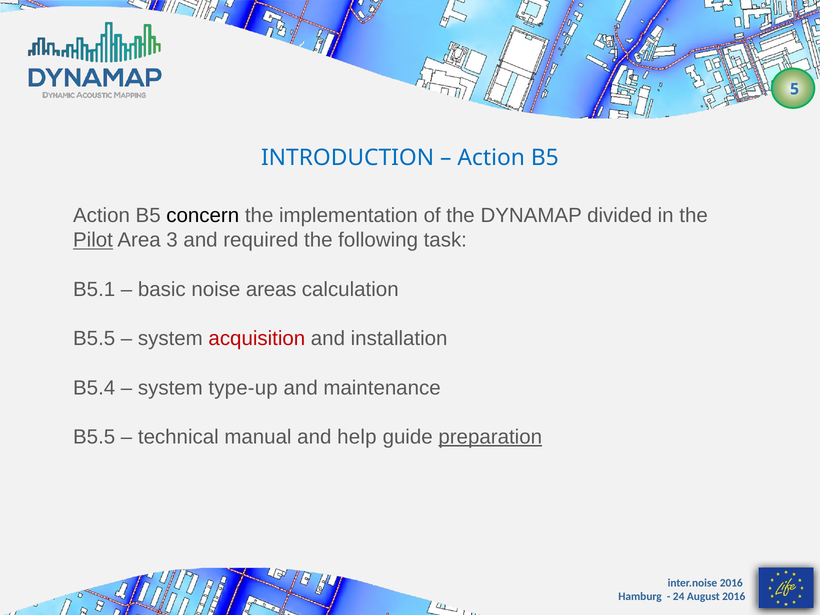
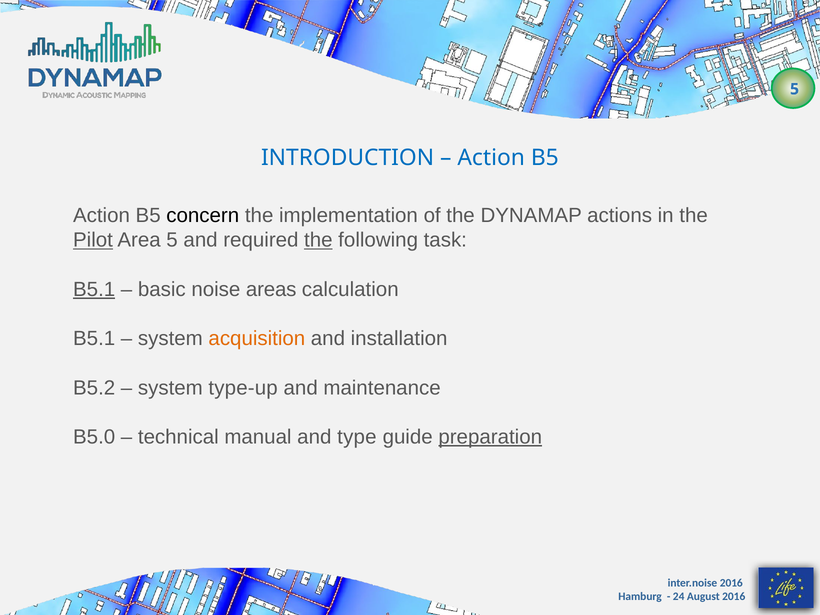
divided: divided -> actions
Area 3: 3 -> 5
the at (318, 240) underline: none -> present
B5.1 at (94, 289) underline: none -> present
B5.5 at (94, 339): B5.5 -> B5.1
acquisition colour: red -> orange
B5.4: B5.4 -> B5.2
B5.5 at (94, 437): B5.5 -> B5.0
help: help -> type
